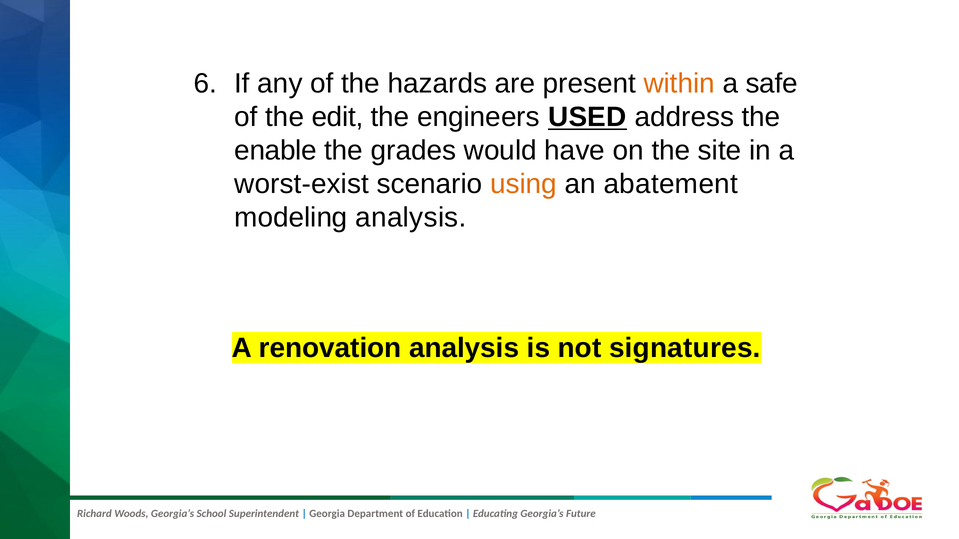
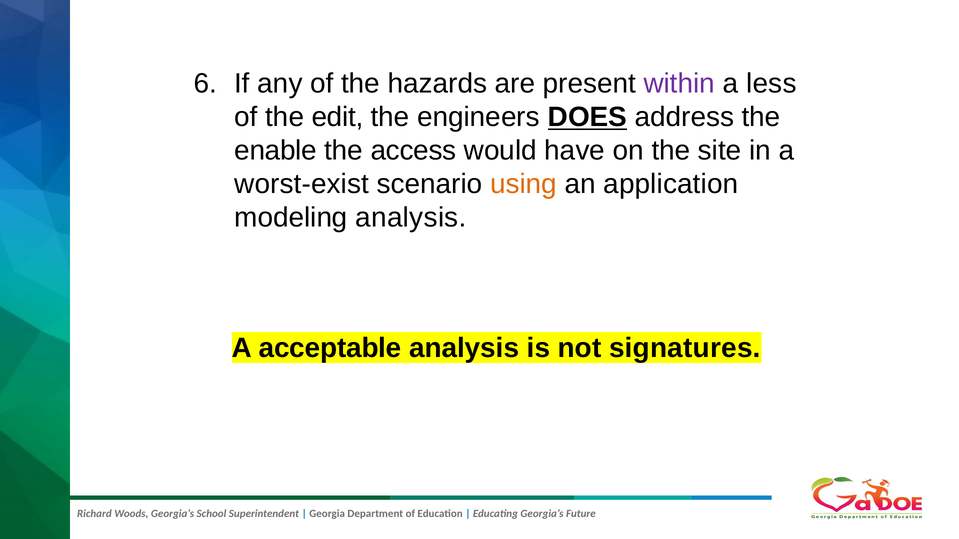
within colour: orange -> purple
safe: safe -> less
USED: USED -> DOES
grades: grades -> access
abatement: abatement -> application
renovation: renovation -> acceptable
